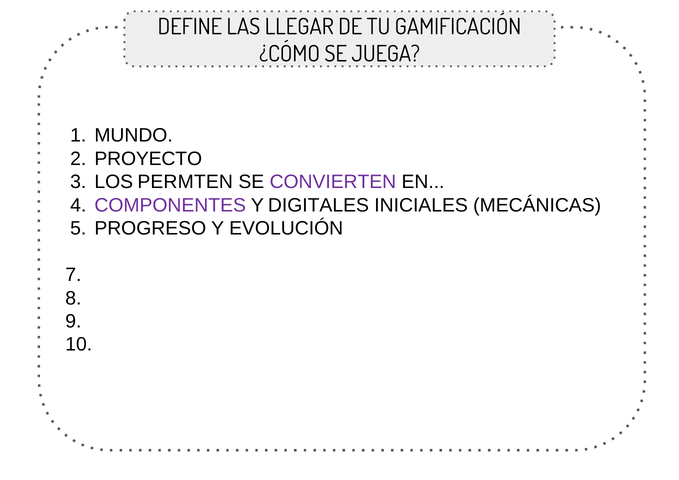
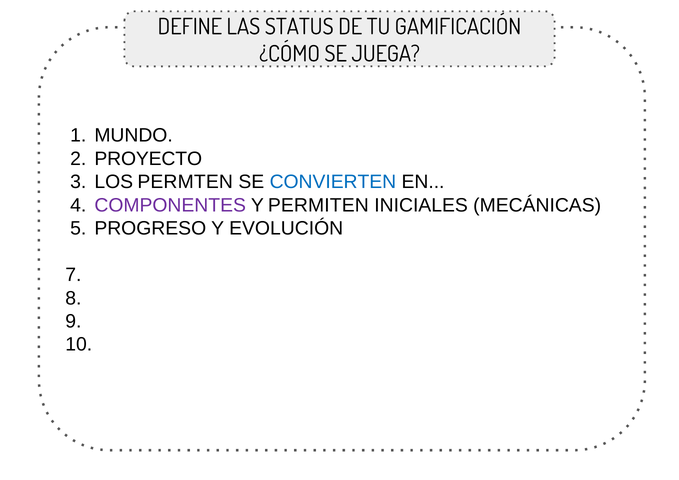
LLEGAR: LLEGAR -> STATUS
CONVIERTEN colour: purple -> blue
DIGITALES: DIGITALES -> PERMITEN
